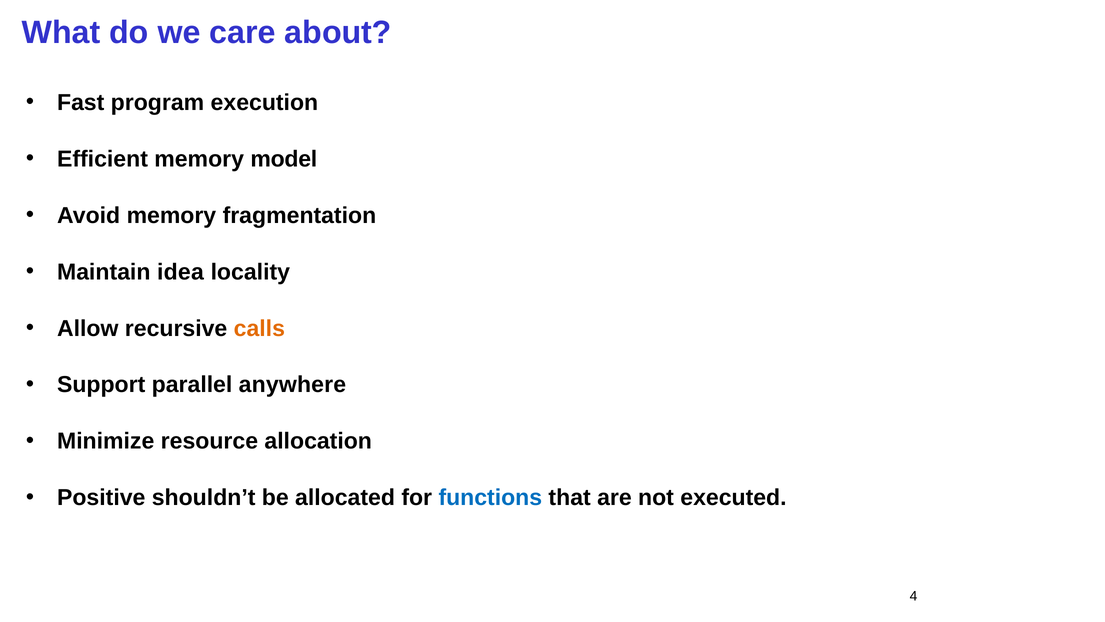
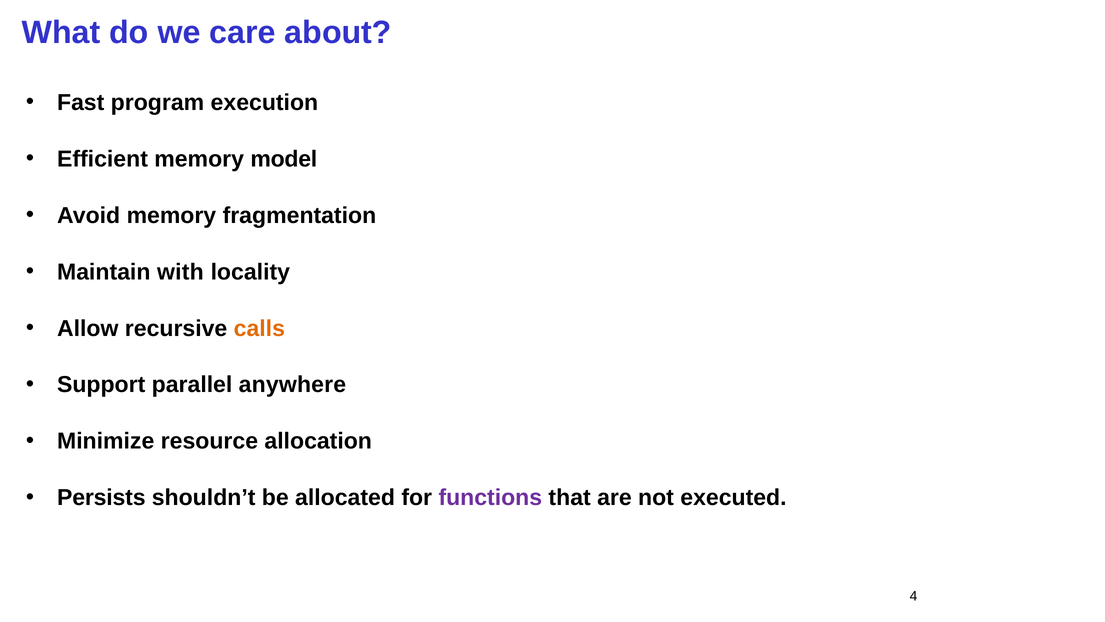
idea: idea -> with
Positive: Positive -> Persists
functions colour: blue -> purple
